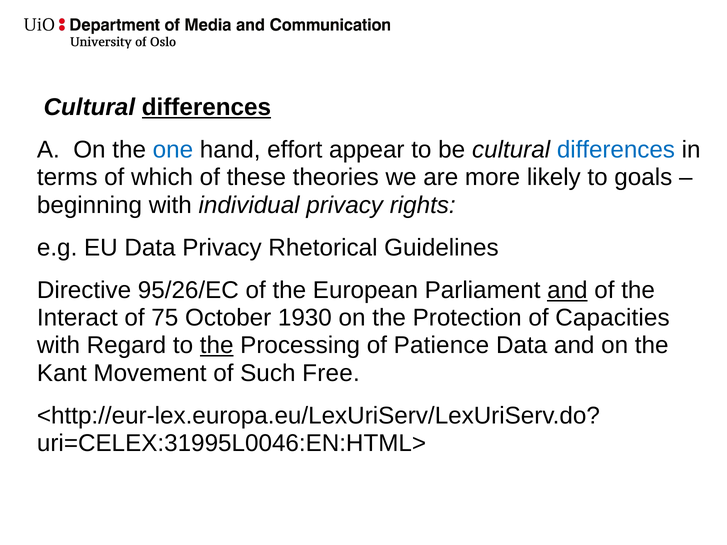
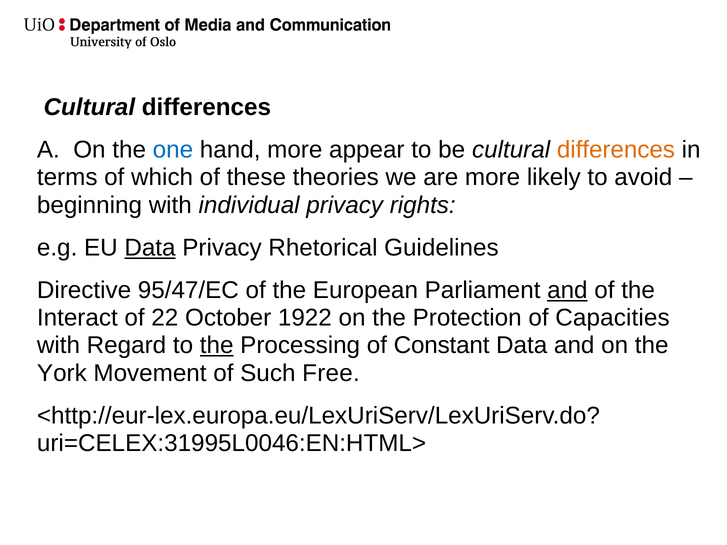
differences at (206, 107) underline: present -> none
hand effort: effort -> more
differences at (616, 150) colour: blue -> orange
goals: goals -> avoid
Data at (150, 248) underline: none -> present
95/26/EC: 95/26/EC -> 95/47/EC
75: 75 -> 22
1930: 1930 -> 1922
Patience: Patience -> Constant
Kant: Kant -> York
